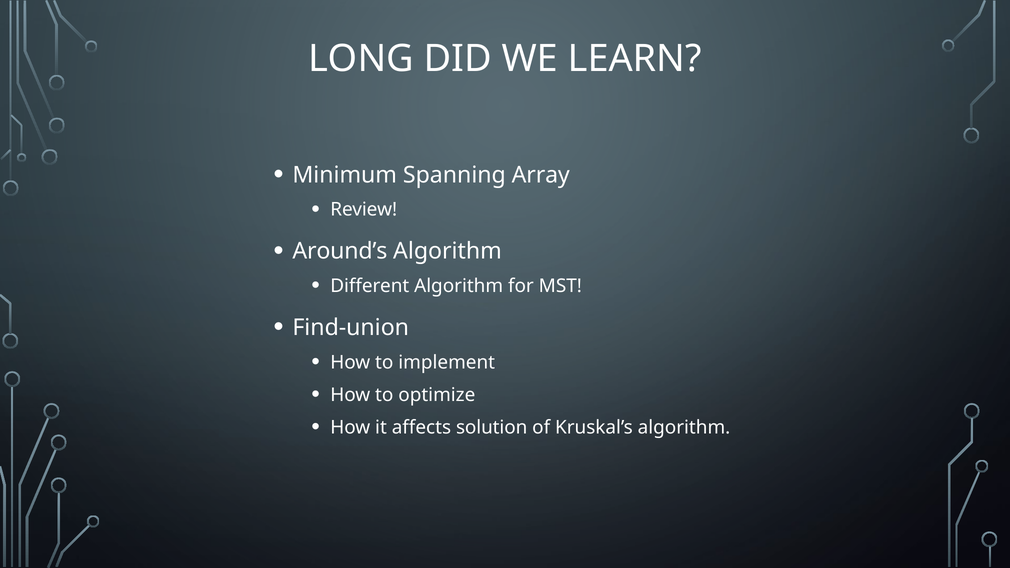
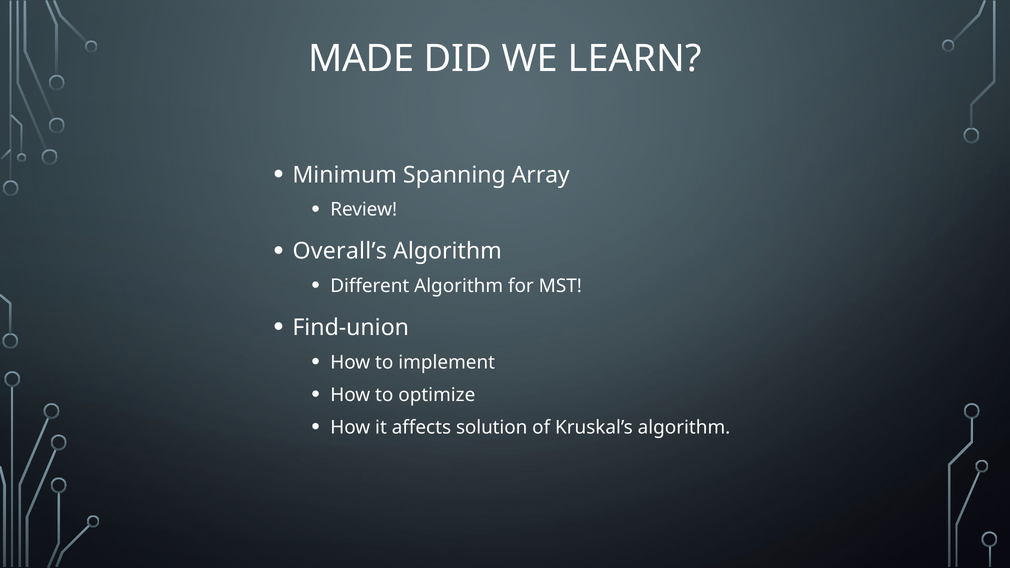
LONG: LONG -> MADE
Around’s: Around’s -> Overall’s
